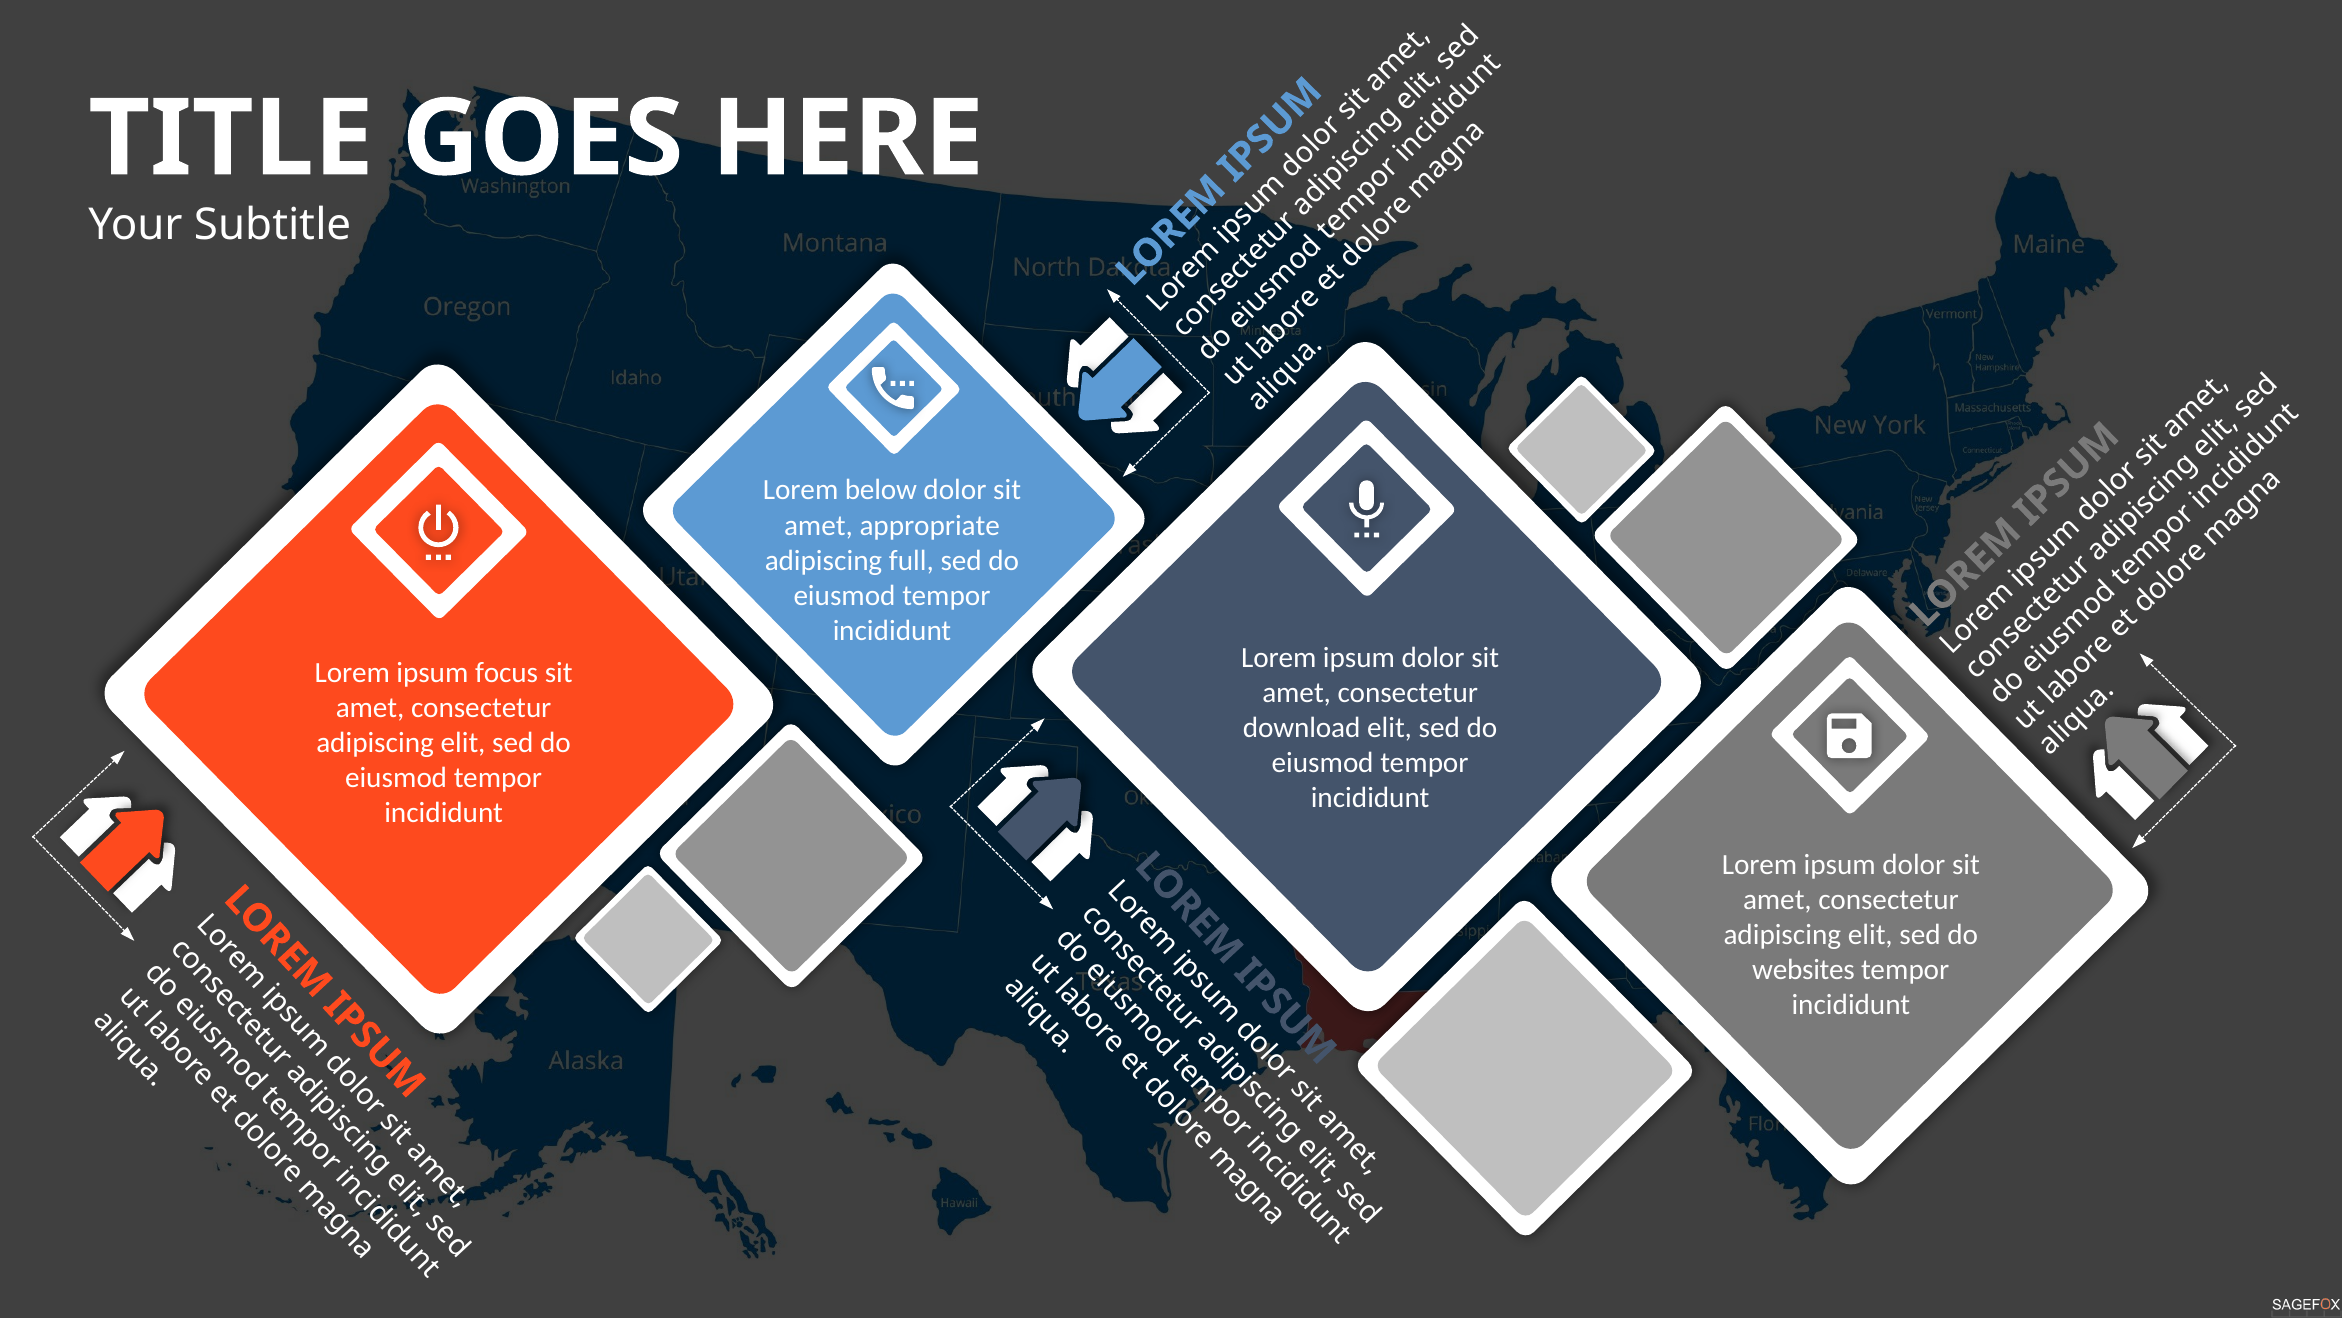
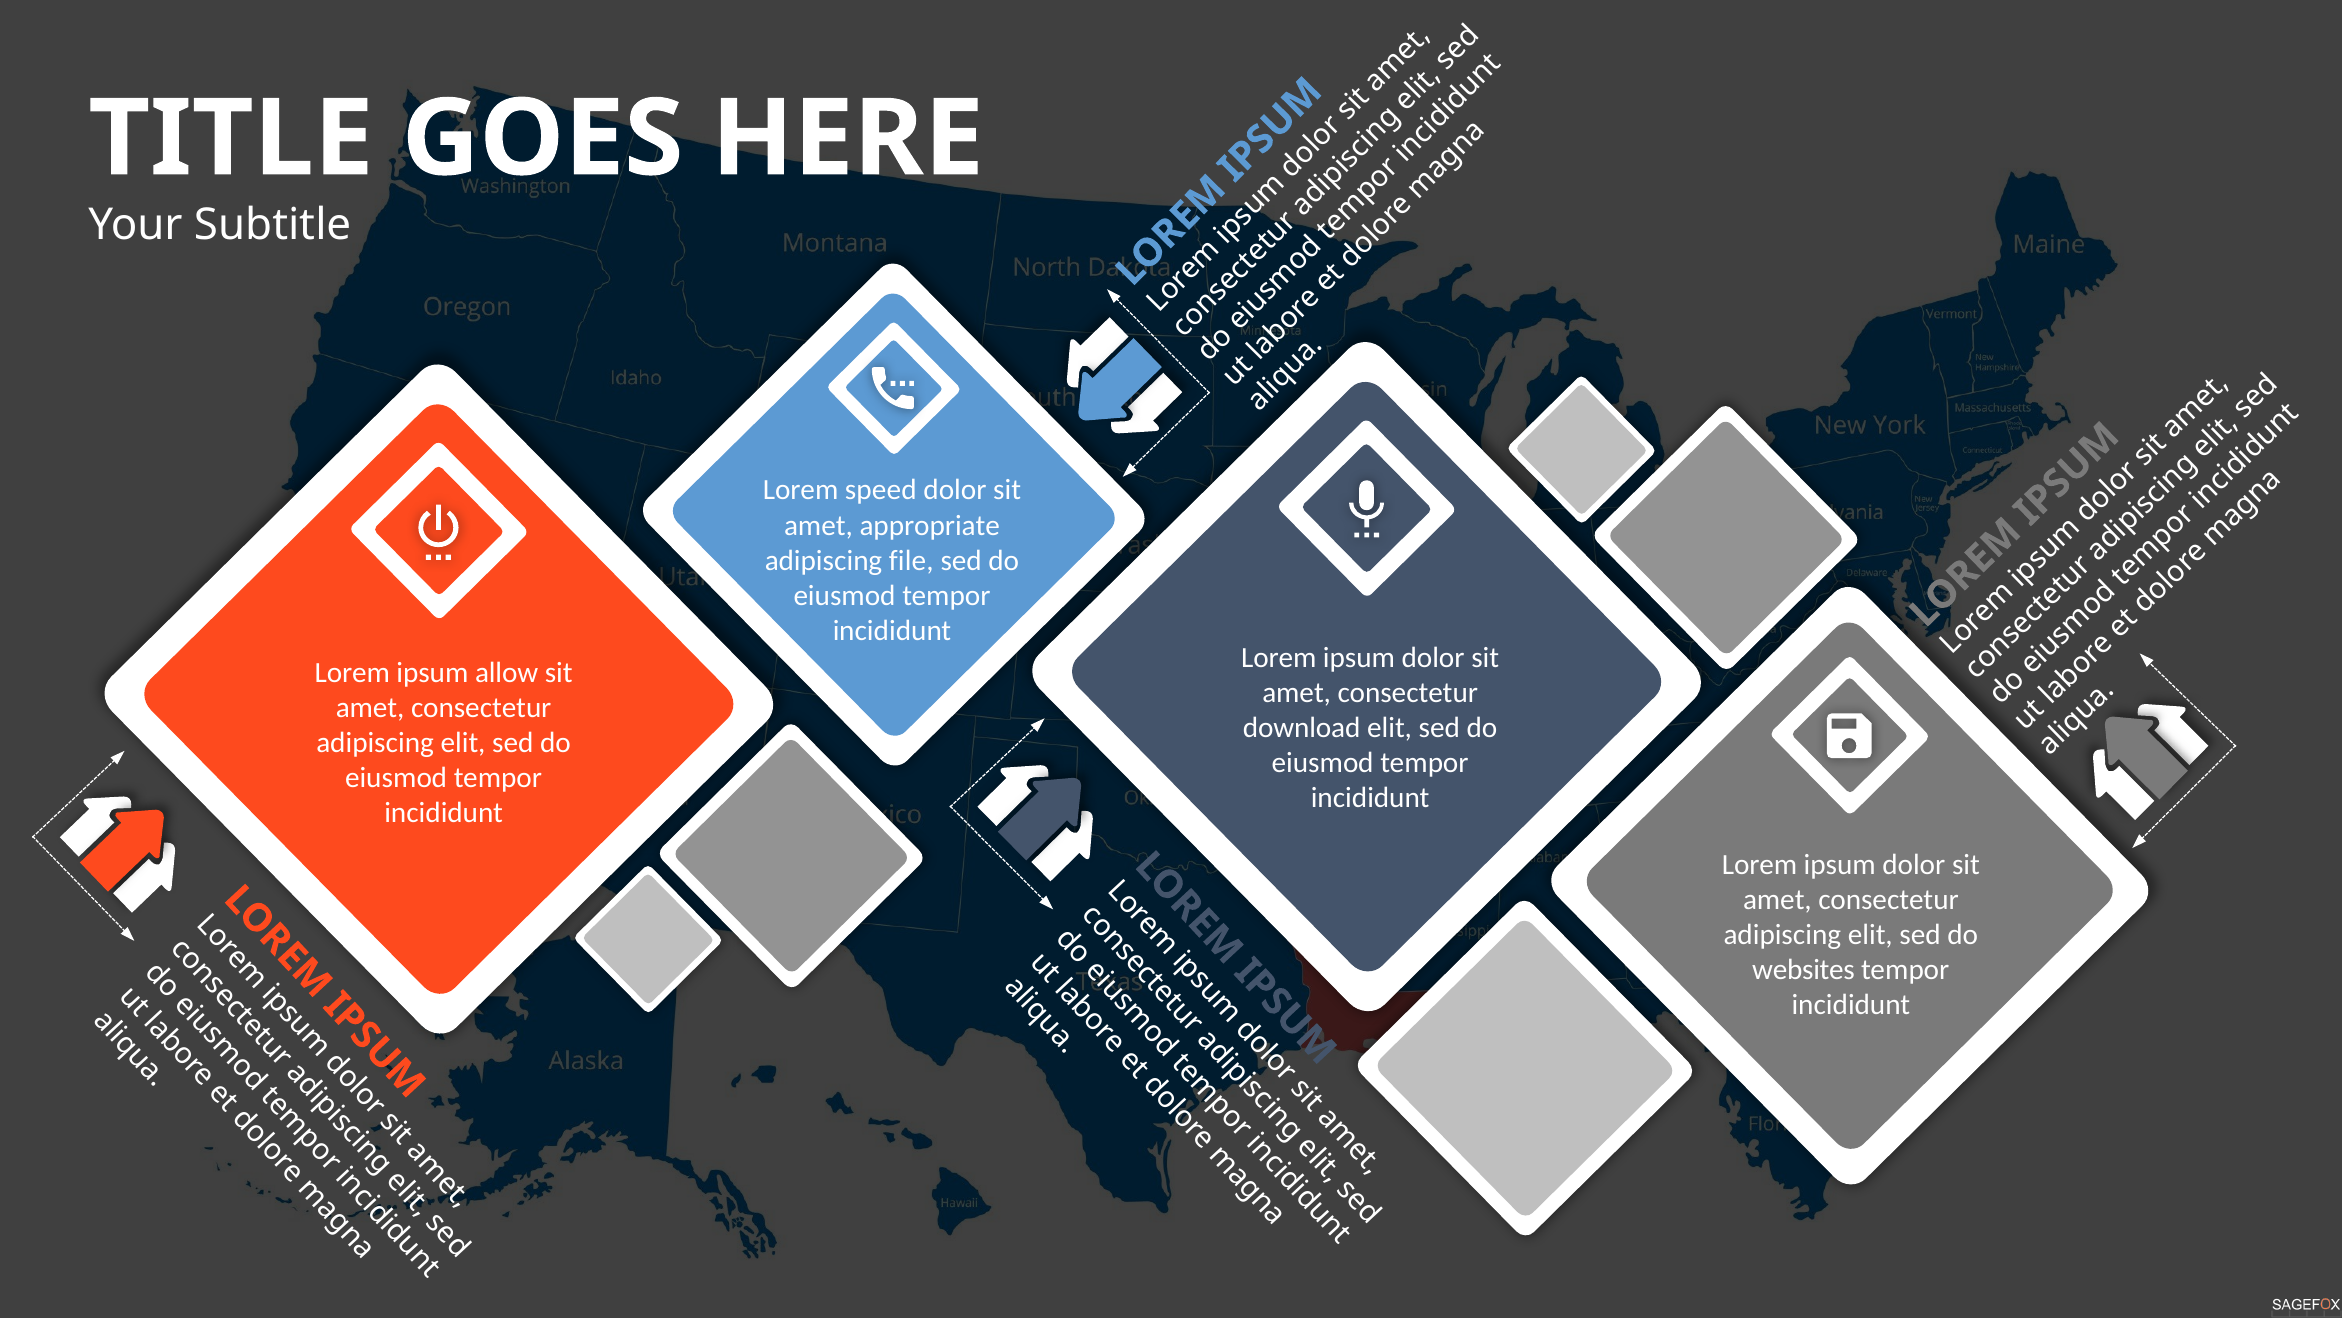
below: below -> speed
full: full -> file
focus: focus -> allow
